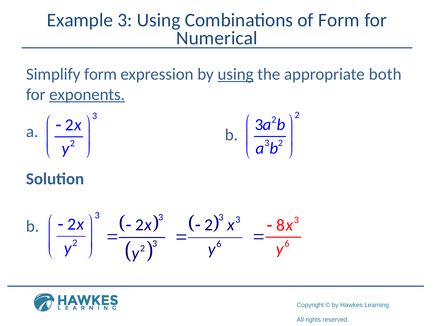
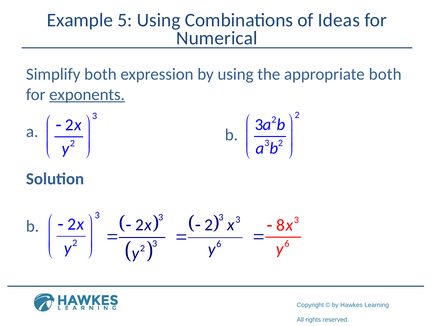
Example 3: 3 -> 5
of Form: Form -> Ideas
Simplify form: form -> both
using at (236, 74) underline: present -> none
